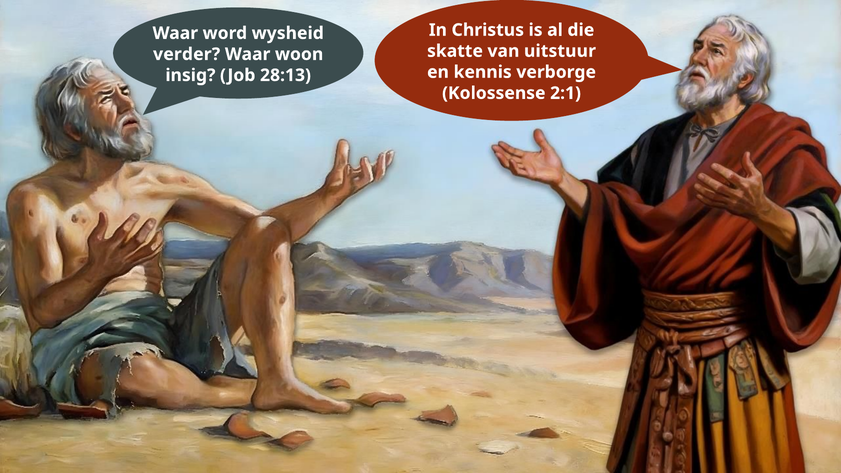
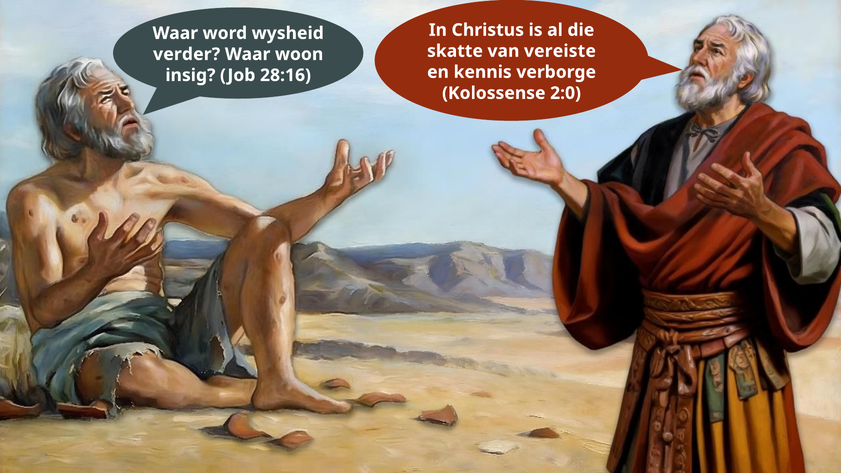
uitstuur: uitstuur -> vereiste
28:13: 28:13 -> 28:16
2:1: 2:1 -> 2:0
